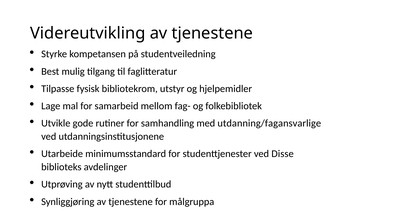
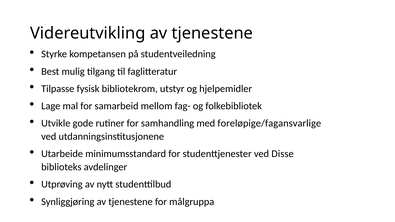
utdanning/fagansvarlige: utdanning/fagansvarlige -> foreløpige/fagansvarlige
